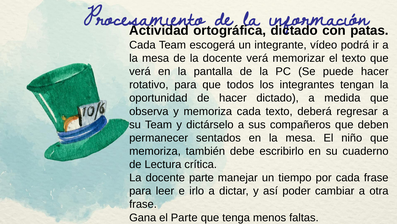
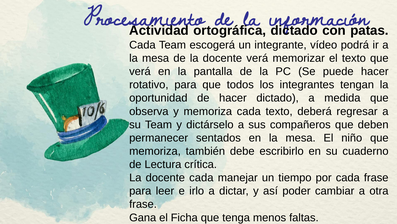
docente parte: parte -> cada
el Parte: Parte -> Ficha
